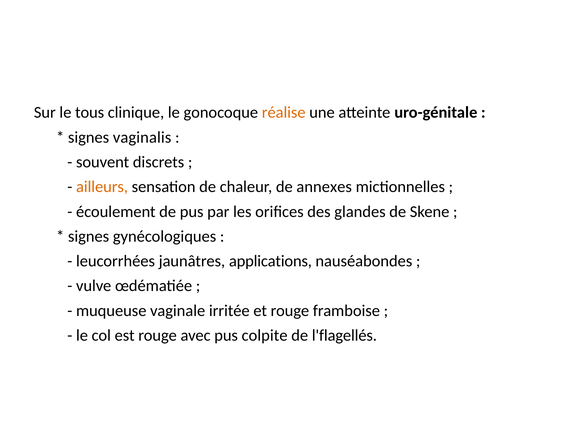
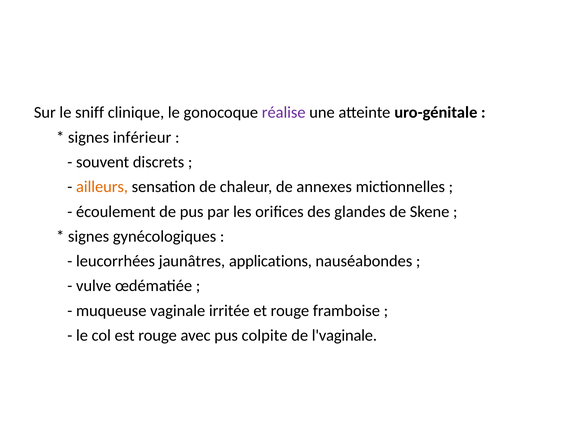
tous: tous -> sniff
réalise colour: orange -> purple
vaginalis: vaginalis -> inférieur
l'flagellés: l'flagellés -> l'vaginale
